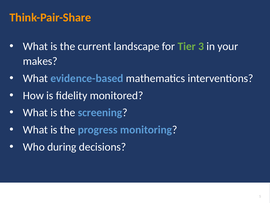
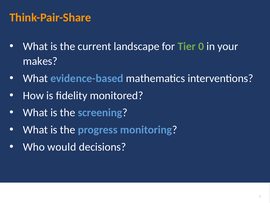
3: 3 -> 0
during: during -> would
